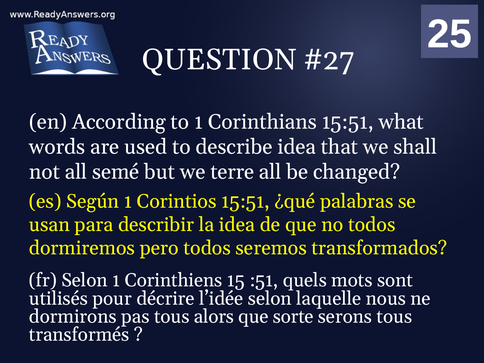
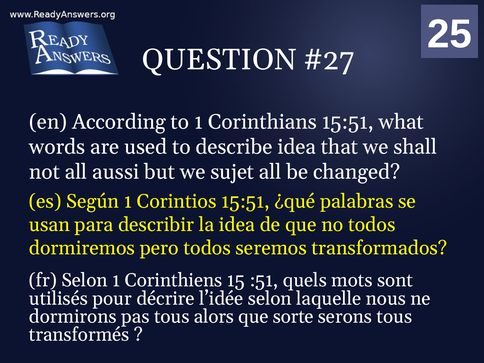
semé: semé -> aussi
terre: terre -> sujet
